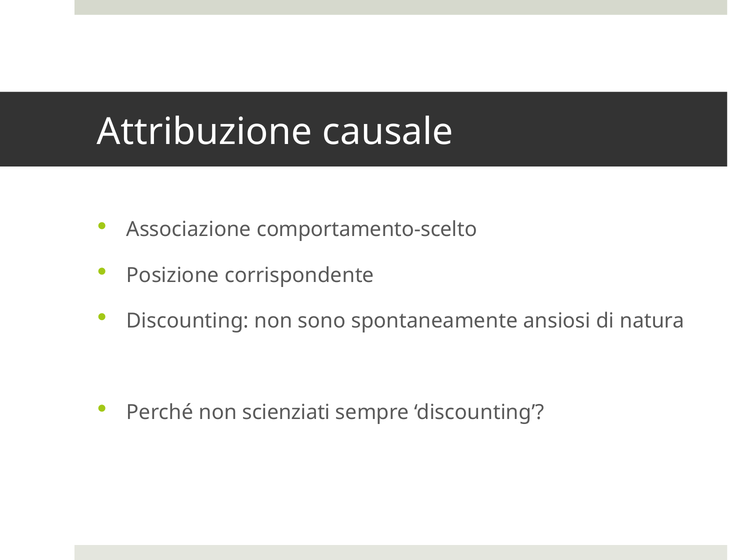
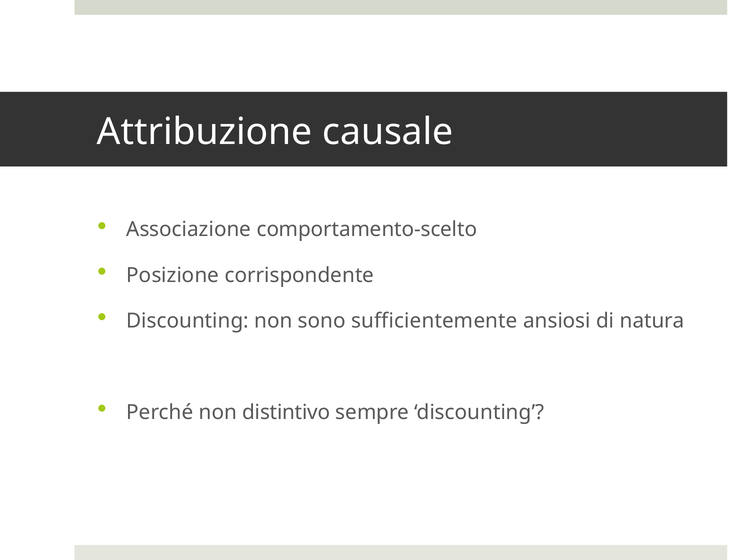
spontaneamente: spontaneamente -> sufficientemente
scienziati: scienziati -> distintivo
